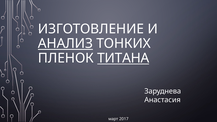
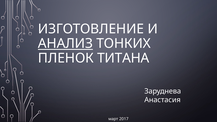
ТИТАНА underline: present -> none
